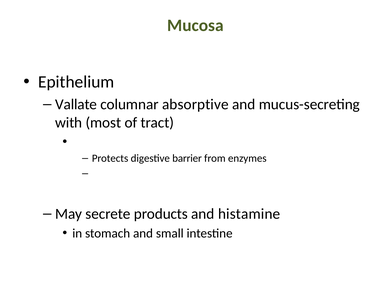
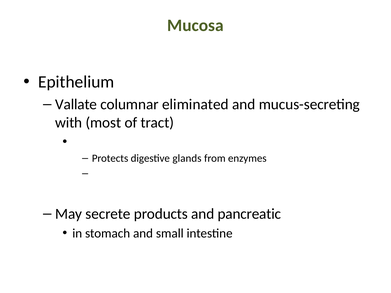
absorptive: absorptive -> eliminated
barrier: barrier -> glands
histamine: histamine -> pancreatic
